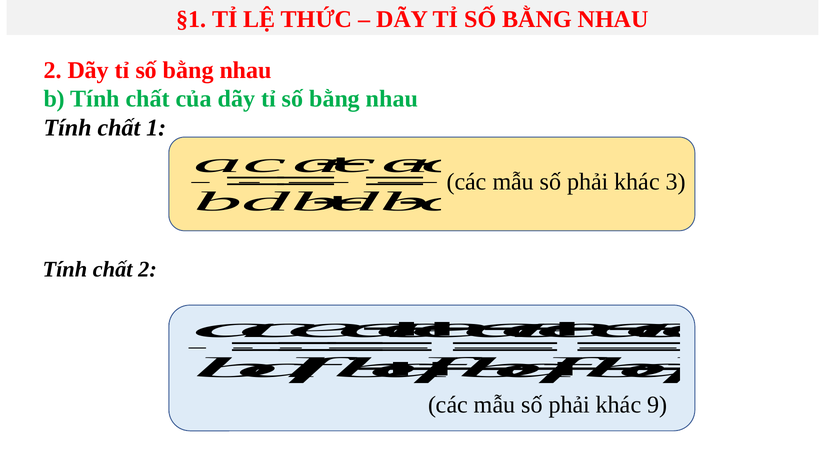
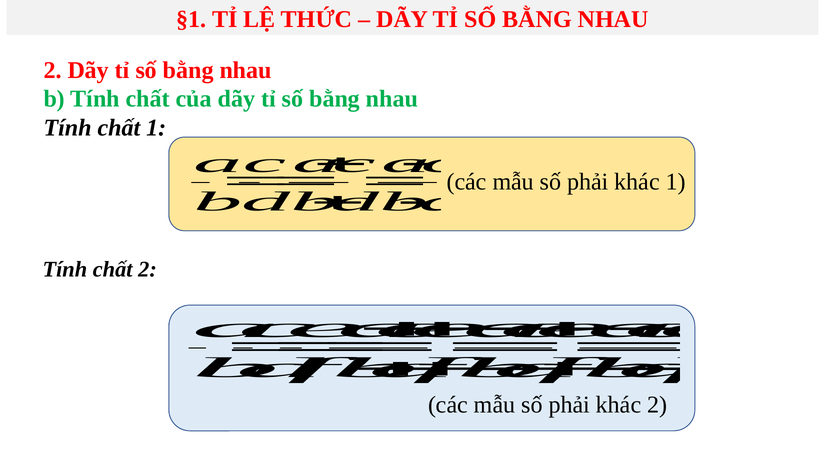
khác 3: 3 -> 1
khác 9: 9 -> 2
